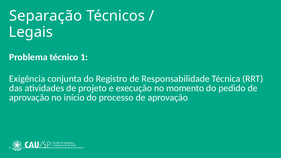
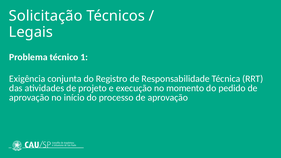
Separação: Separação -> Solicitação
